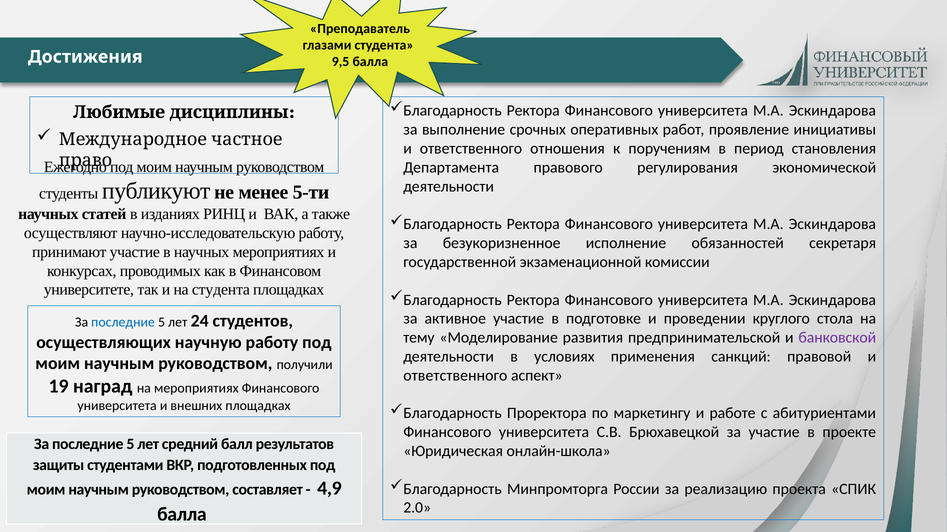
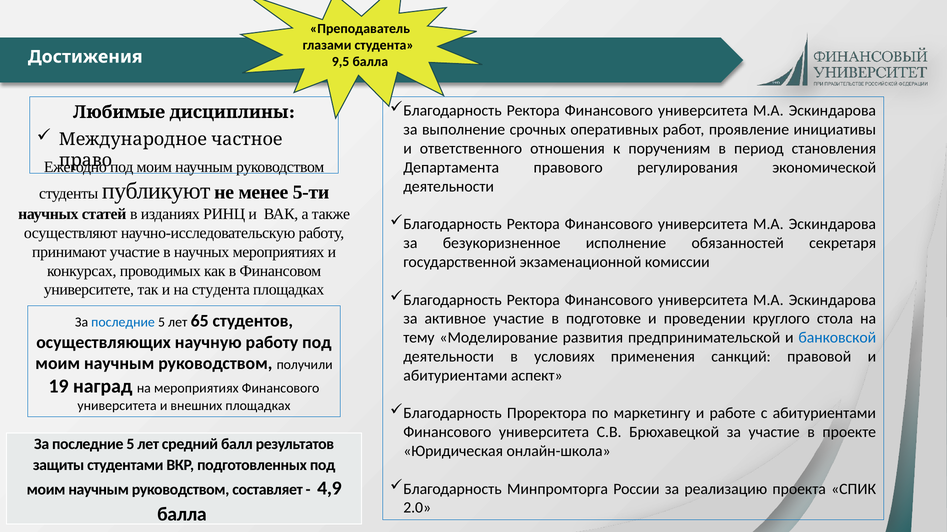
24: 24 -> 65
банковской colour: purple -> blue
ответственного at (455, 376): ответственного -> абитуриентами
